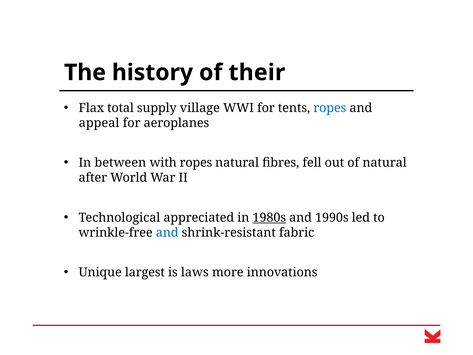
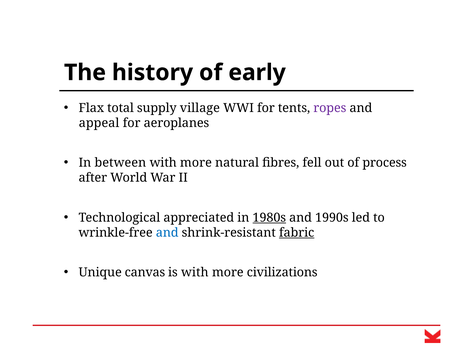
their: their -> early
ropes at (330, 108) colour: blue -> purple
ropes at (196, 163): ropes -> more
of natural: natural -> process
fabric underline: none -> present
largest: largest -> canvas
is laws: laws -> with
innovations: innovations -> civilizations
